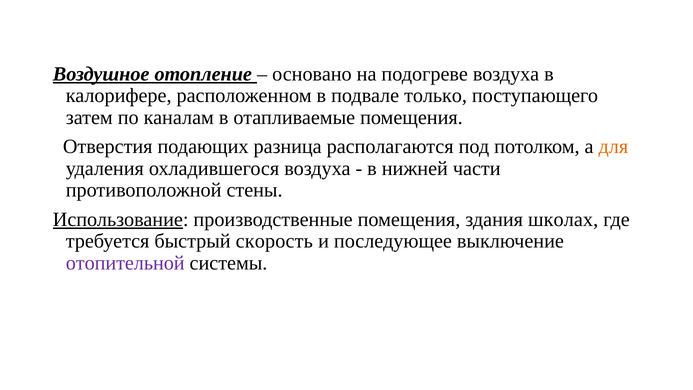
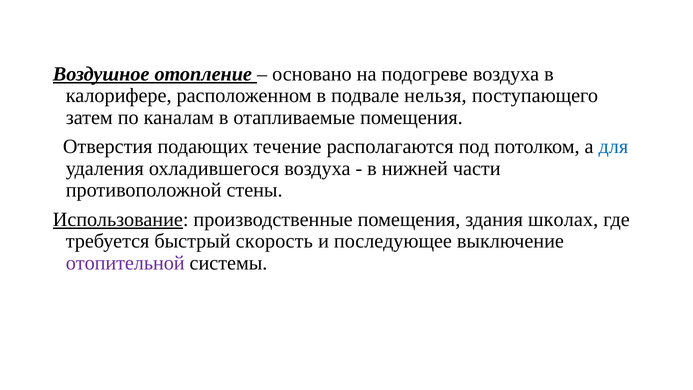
только: только -> нельзя
разница: разница -> течение
для colour: orange -> blue
